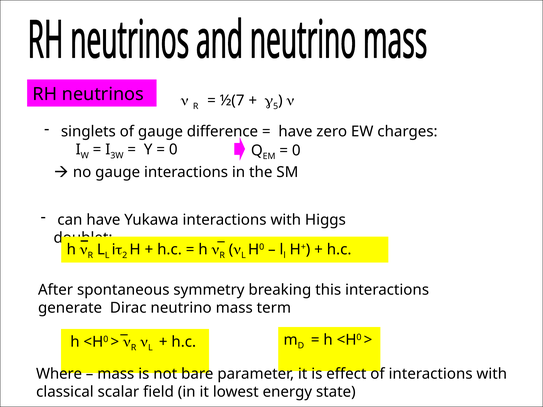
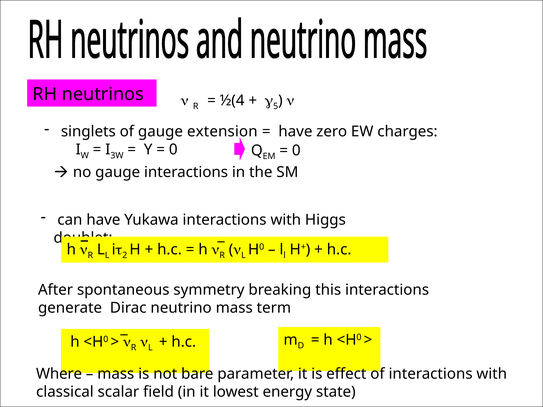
½(7: ½(7 -> ½(4
difference: difference -> extension
